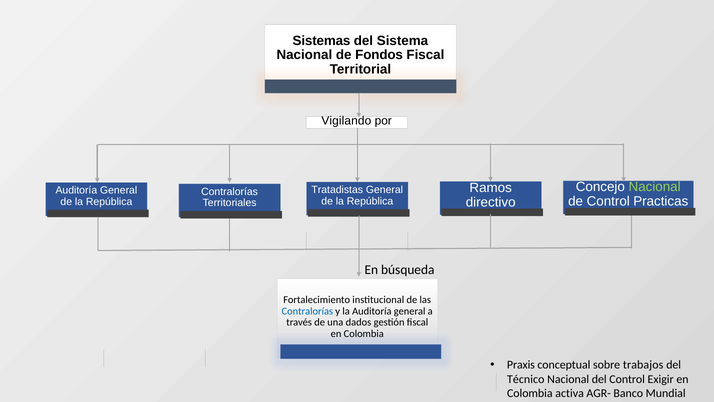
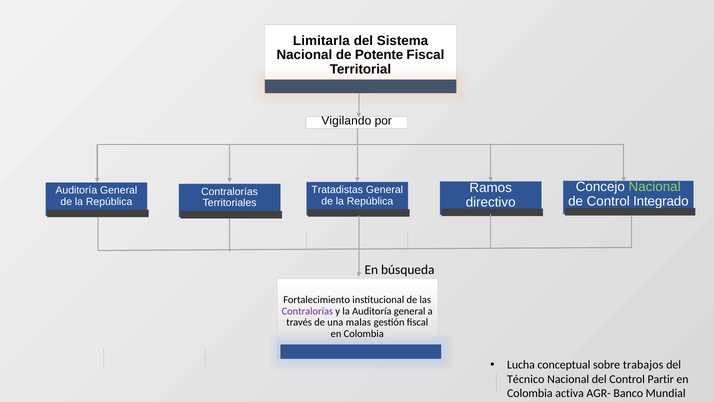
Sistemas: Sistemas -> Limitarla
Fondos: Fondos -> Potente
Practicas: Practicas -> Integrado
Contralorías at (307, 311) colour: blue -> purple
dados: dados -> malas
Praxis: Praxis -> Lucha
Exigir: Exigir -> Partir
